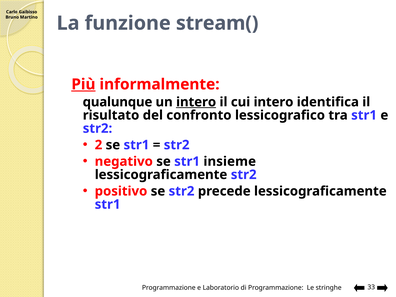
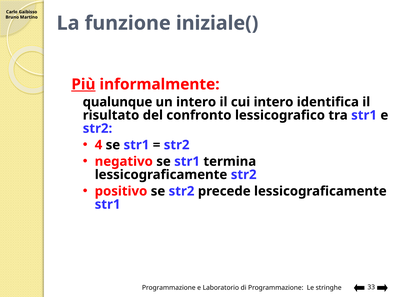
stream(: stream( -> iniziale(
intero at (196, 102) underline: present -> none
2: 2 -> 4
insieme: insieme -> termina
